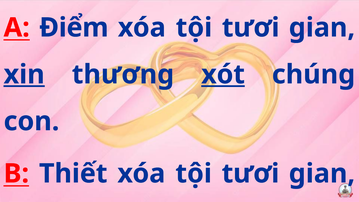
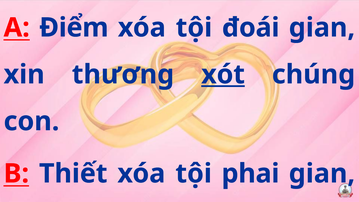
tươi at (251, 28): tươi -> đoái
xin at (24, 74) underline: present -> none
tươi at (250, 174): tươi -> phai
